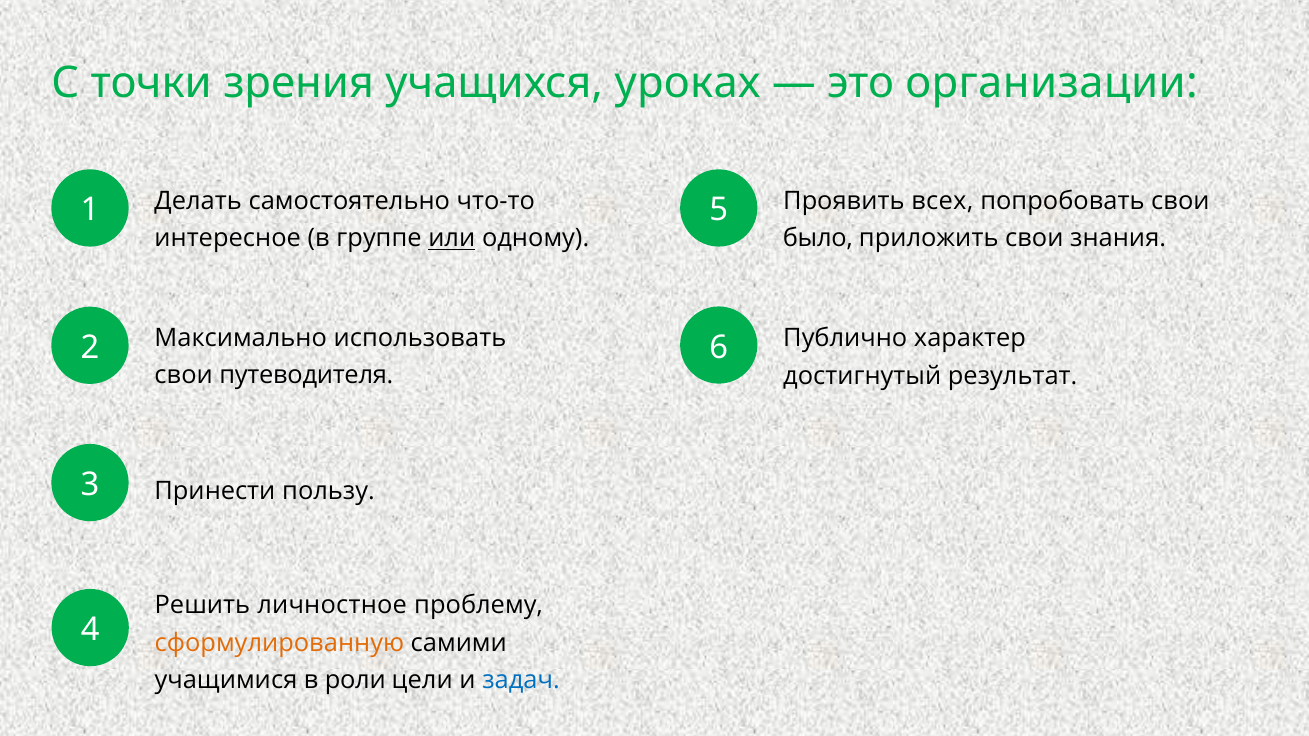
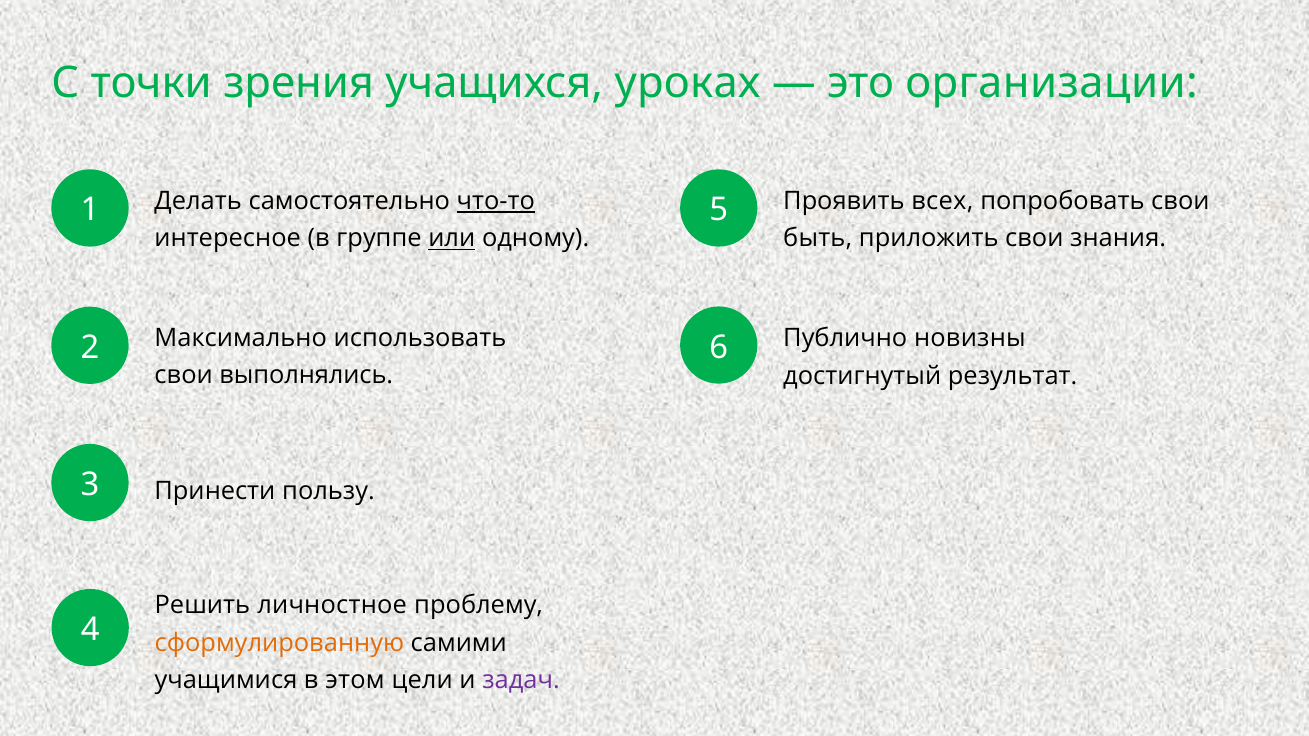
что-то underline: none -> present
было: было -> быть
характер: характер -> новизны
путеводителя: путеводителя -> выполнялись
роли: роли -> этом
задач colour: blue -> purple
